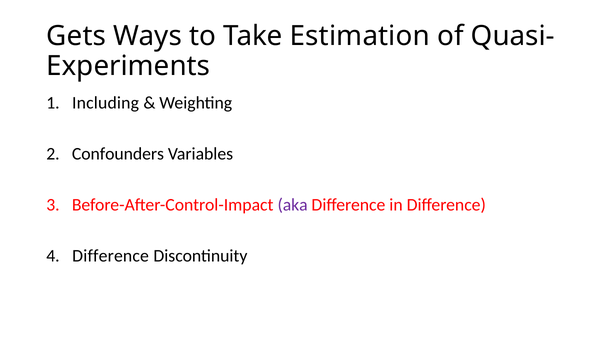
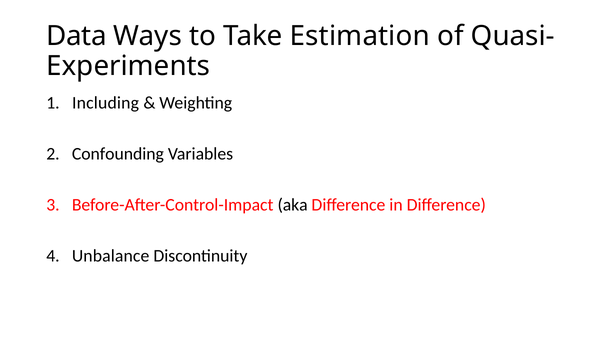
Gets: Gets -> Data
Confounders: Confounders -> Confounding
aka colour: purple -> black
Difference at (111, 255): Difference -> Unbalance
